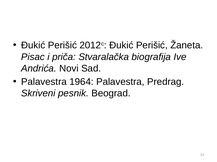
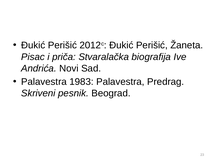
1964: 1964 -> 1983
